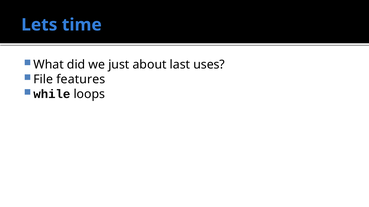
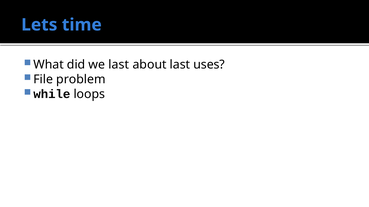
we just: just -> last
features: features -> problem
